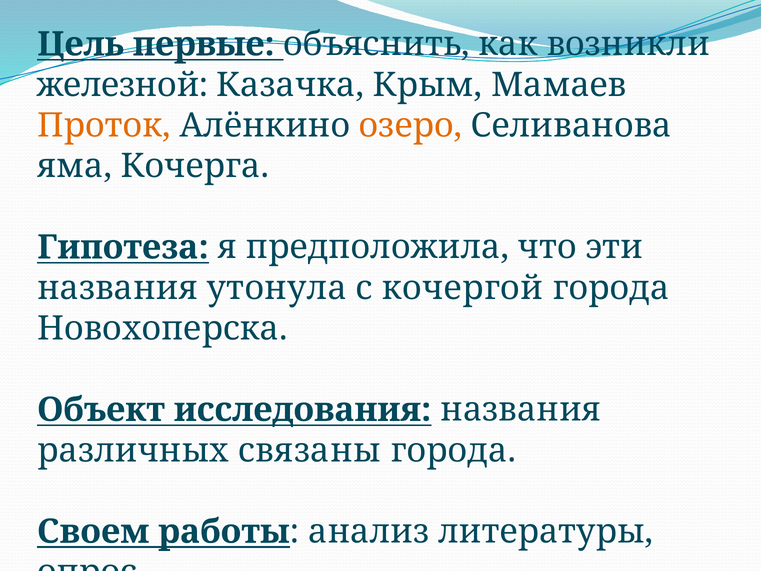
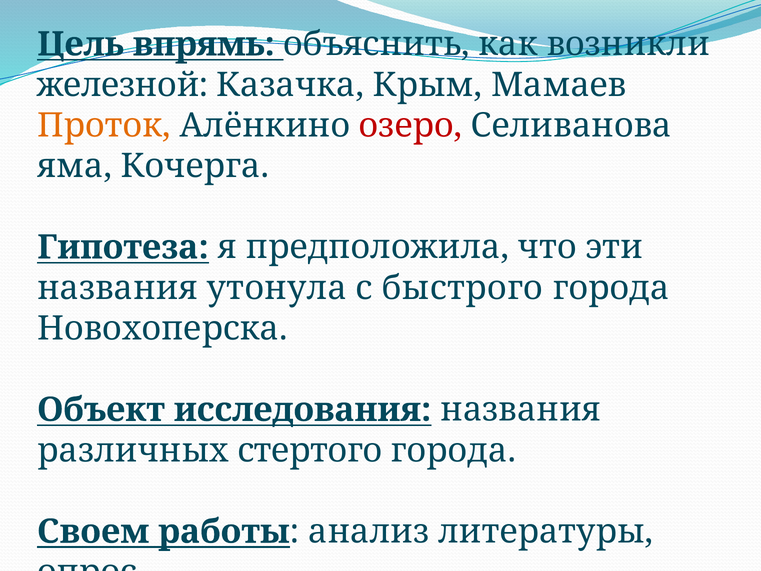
первые: первые -> впрямь
озеро colour: orange -> red
кочергой: кочергой -> быстрого
связаны: связаны -> стертого
